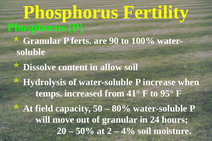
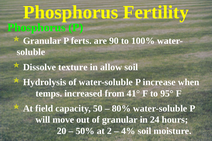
content: content -> texture
